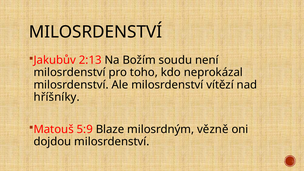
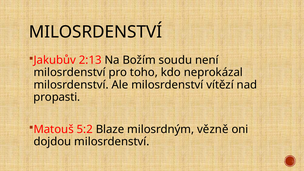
hříšníky: hříšníky -> propasti
5:9: 5:9 -> 5:2
